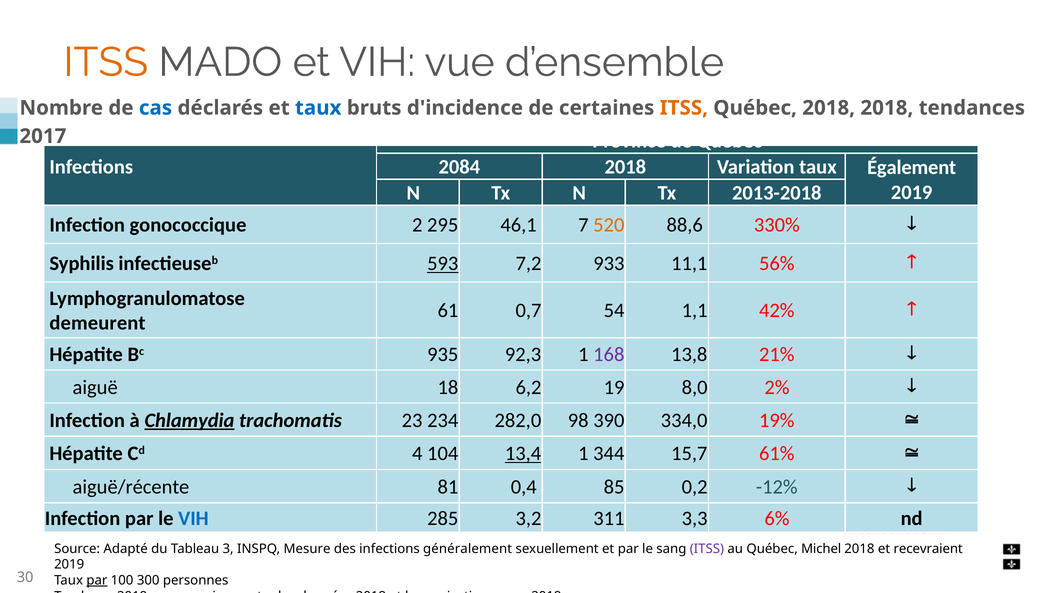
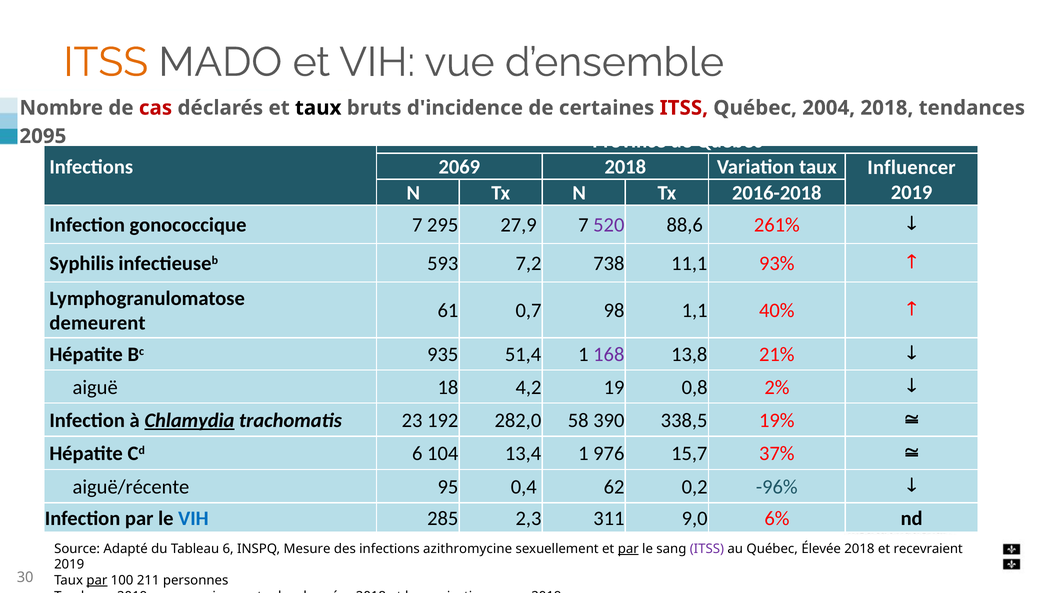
cas colour: blue -> red
taux at (318, 108) colour: blue -> black
ITSS at (684, 108) colour: orange -> red
Québec 2018: 2018 -> 2004
2017: 2017 -> 2095
2084: 2084 -> 2069
Également: Également -> Influencer
2013-2018: 2013-2018 -> 2016-2018
gonococcique 2: 2 -> 7
46,1: 46,1 -> 27,9
520 colour: orange -> purple
330%: 330% -> 261%
593 underline: present -> none
933: 933 -> 738
56%: 56% -> 93%
54: 54 -> 98
42%: 42% -> 40%
92,3: 92,3 -> 51,4
6,2: 6,2 -> 4,2
8,0: 8,0 -> 0,8
234: 234 -> 192
98: 98 -> 58
334,0: 334,0 -> 338,5
Cd 4: 4 -> 6
13,4 underline: present -> none
344: 344 -> 976
61%: 61% -> 37%
81: 81 -> 95
85: 85 -> 62
-12%: -12% -> -96%
3,2: 3,2 -> 2,3
3,3: 3,3 -> 9,0
Tableau 3: 3 -> 6
généralement: généralement -> azithromycine
par at (628, 549) underline: none -> present
Michel: Michel -> Élevée
300: 300 -> 211
